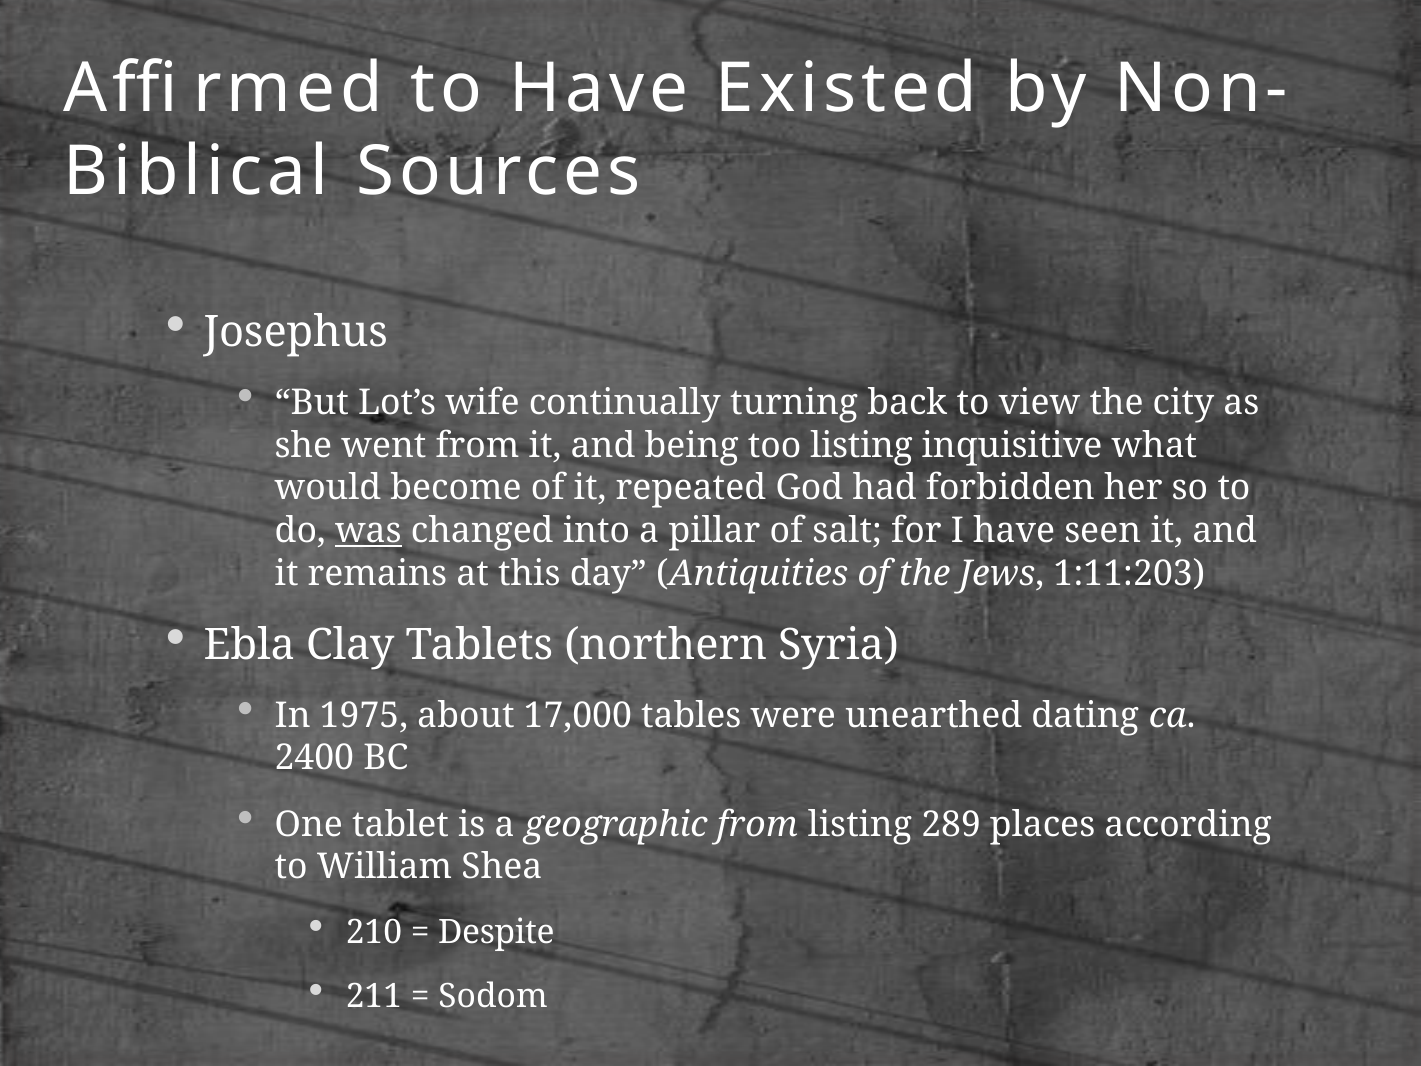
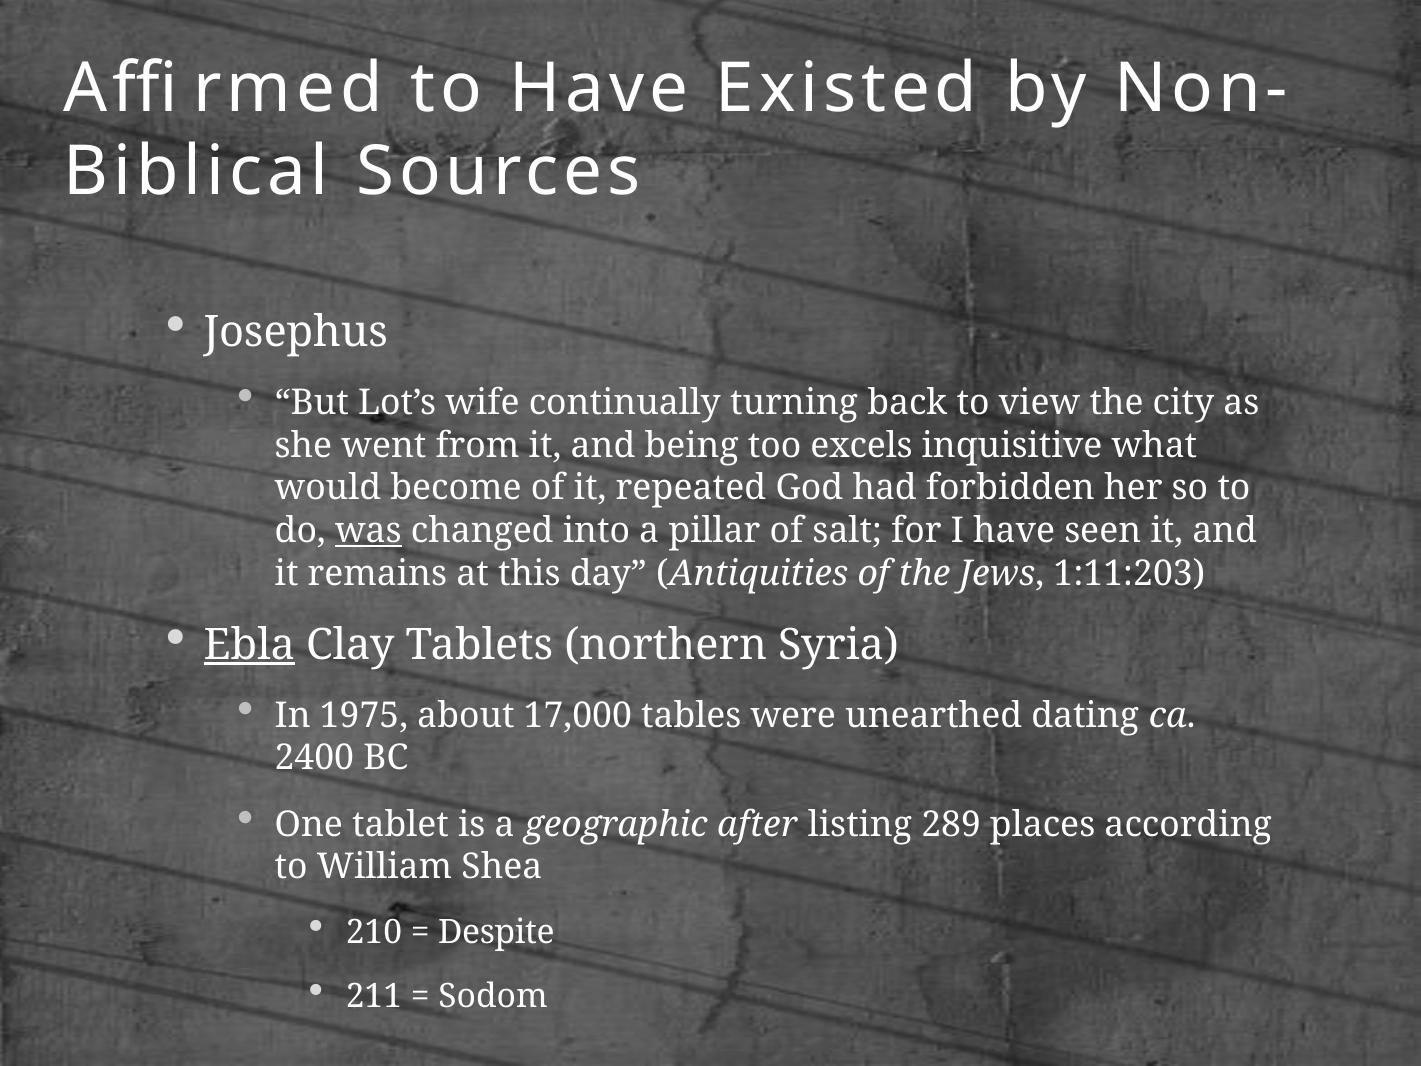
too listing: listing -> excels
Ebla underline: none -> present
geographic from: from -> after
